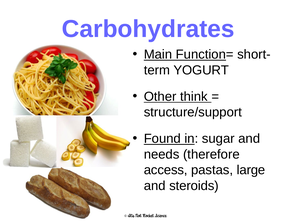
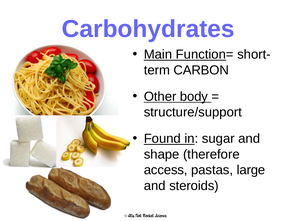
YOGURT: YOGURT -> CARBON
think: think -> body
needs: needs -> shape
